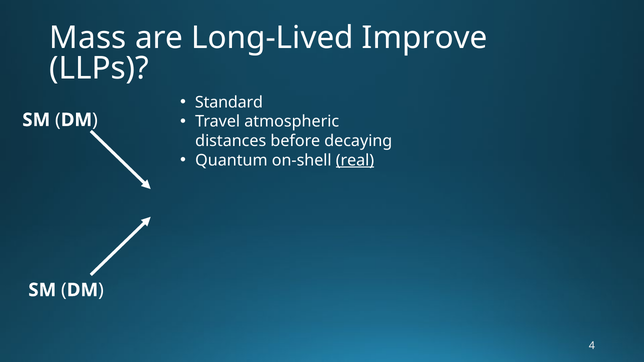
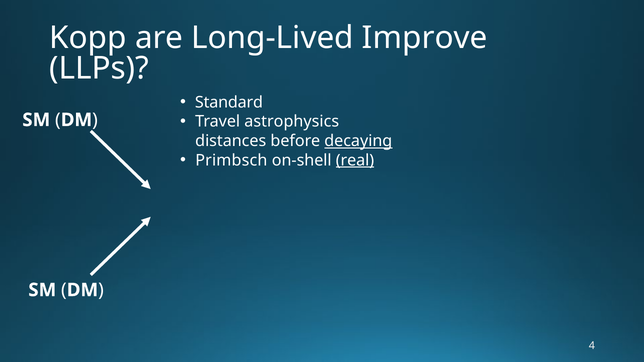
Mass: Mass -> Kopp
atmospheric: atmospheric -> astrophysics
decaying underline: none -> present
Quantum: Quantum -> Primbsch
